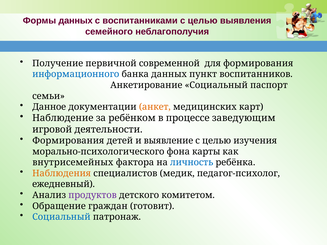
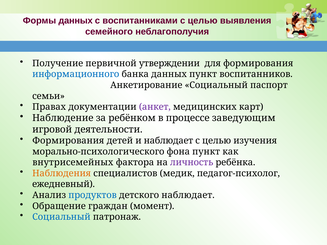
современной: современной -> утверждении
Данное: Данное -> Правах
анкет colour: orange -> purple
и выявление: выявление -> наблюдает
фона карты: карты -> пункт
личность colour: blue -> purple
продуктов colour: purple -> blue
детского комитетом: комитетом -> наблюдает
готовит: готовит -> момент
